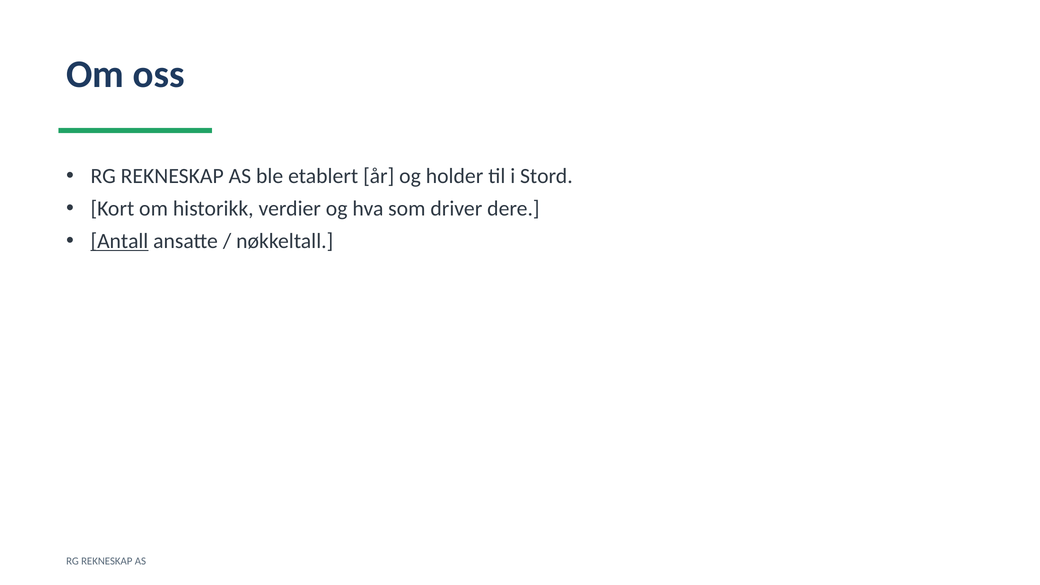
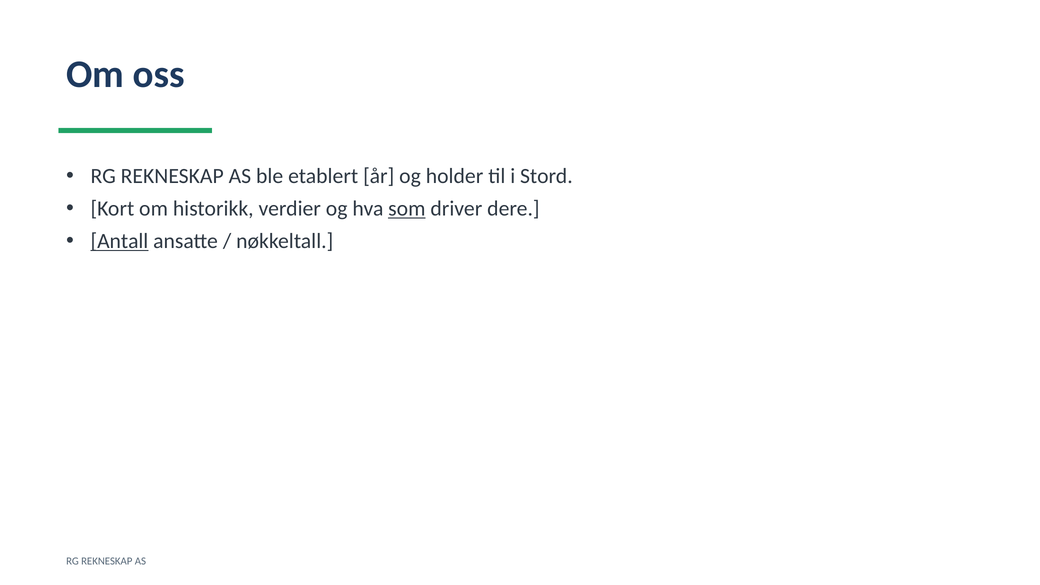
som underline: none -> present
